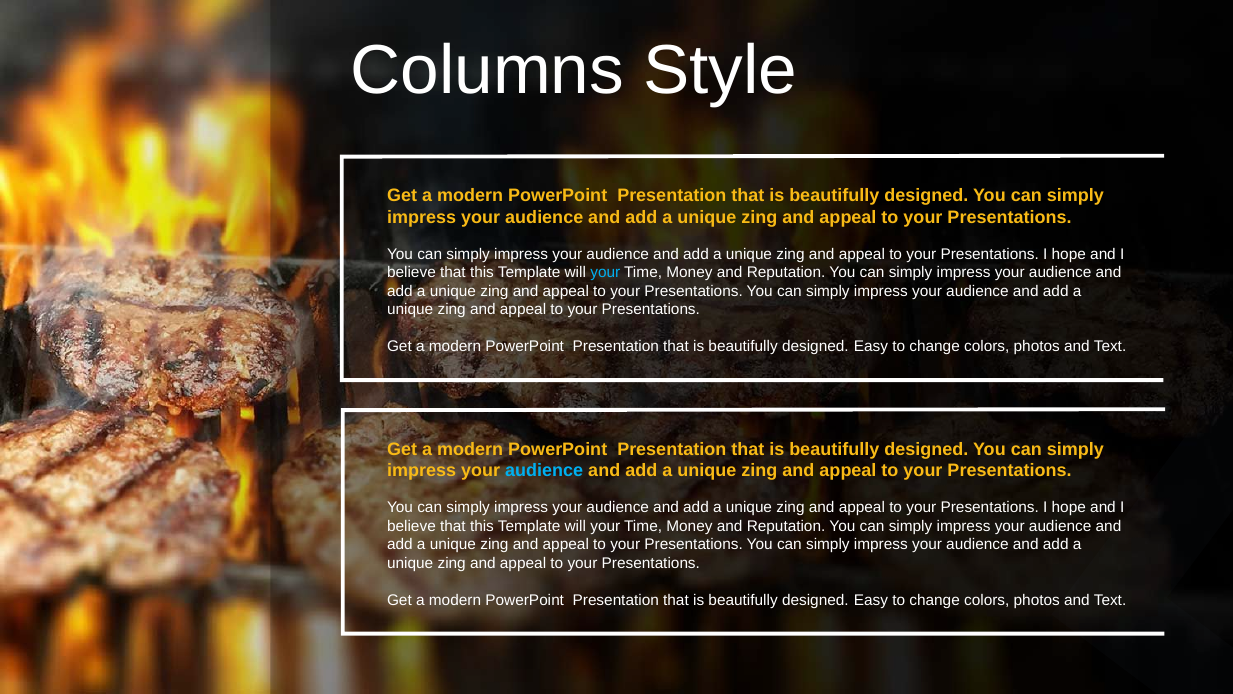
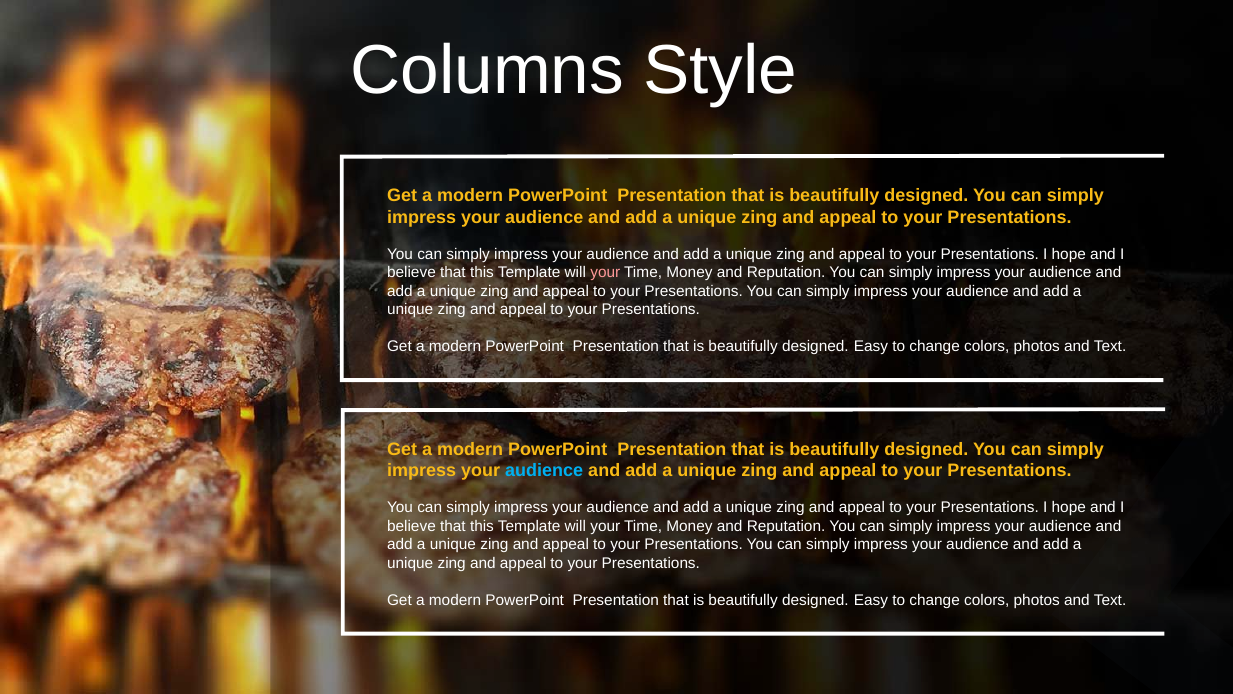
your at (605, 273) colour: light blue -> pink
